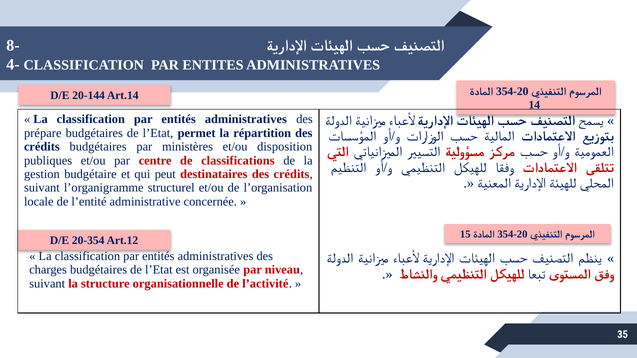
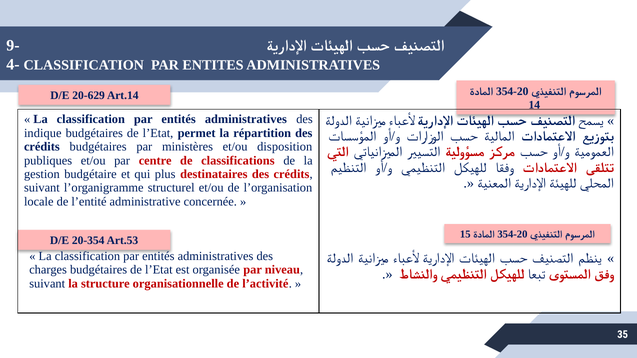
8-: 8- -> 9-
20-144: 20-144 -> 20-629
prépare: prépare -> indique
peut: peut -> plus
Art.12: Art.12 -> Art.53
